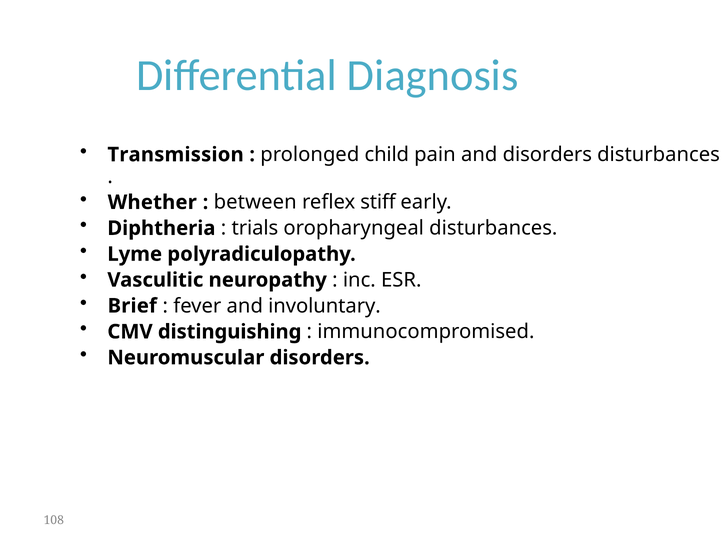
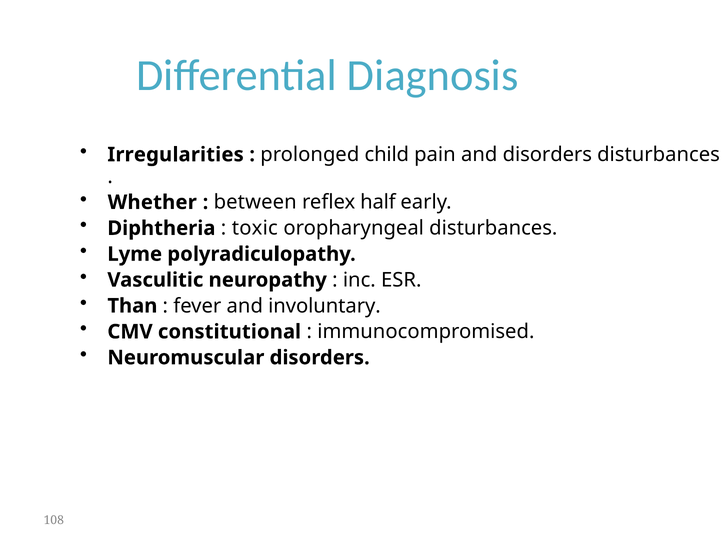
Transmission: Transmission -> Irregularities
stiff: stiff -> half
trials: trials -> toxic
Brief: Brief -> Than
distinguishing: distinguishing -> constitutional
